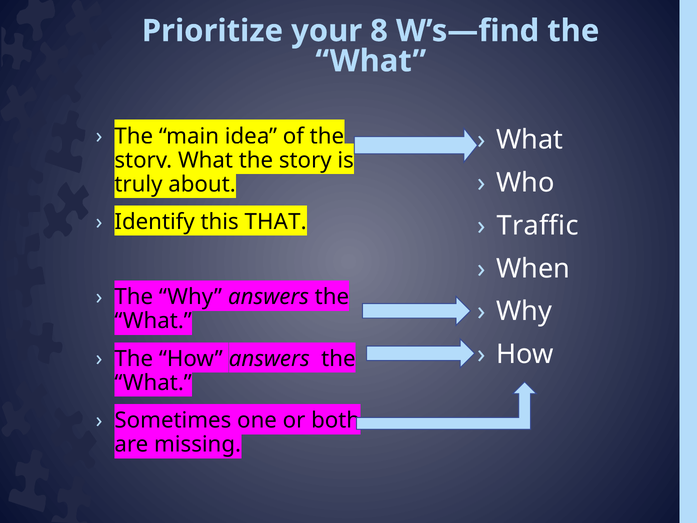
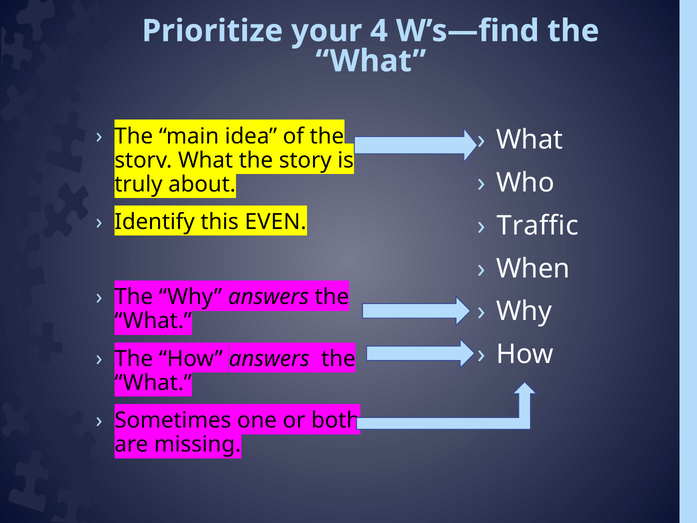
8: 8 -> 4
THAT: THAT -> EVEN
